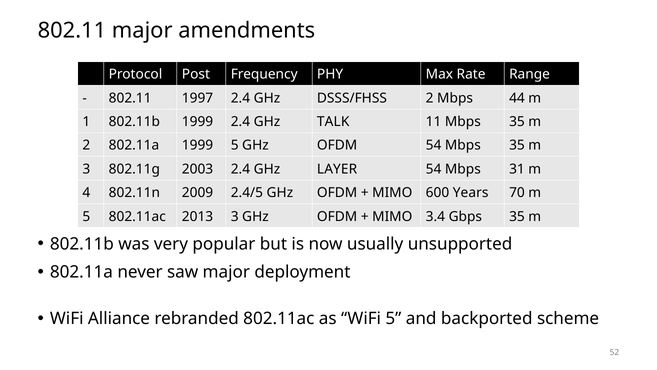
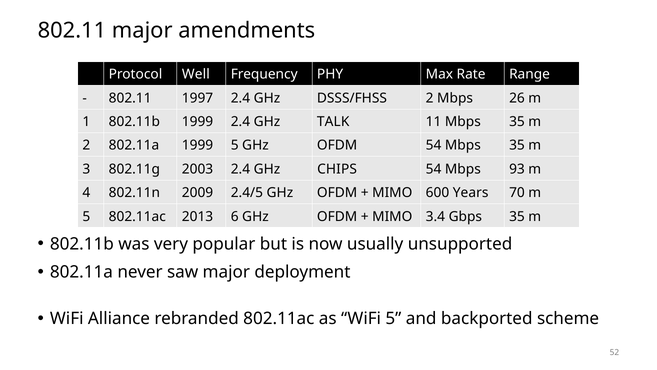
Post: Post -> Well
44: 44 -> 26
LAYER: LAYER -> CHIPS
31: 31 -> 93
2013 3: 3 -> 6
